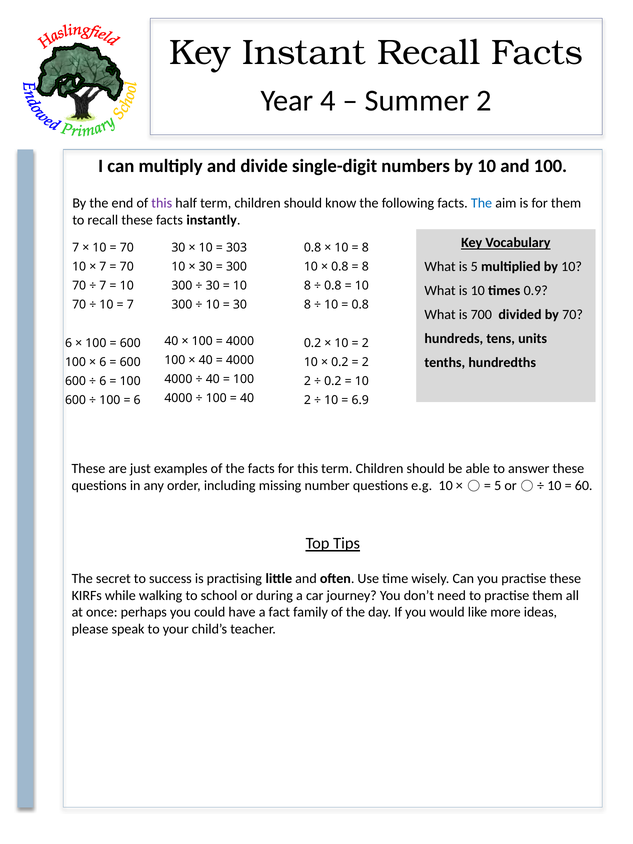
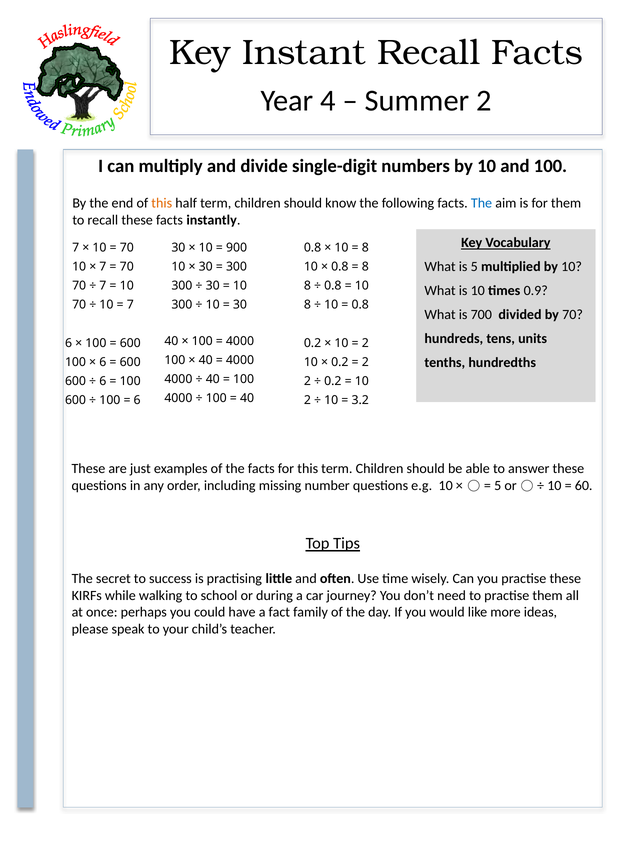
this at (162, 203) colour: purple -> orange
303: 303 -> 900
6.9: 6.9 -> 3.2
